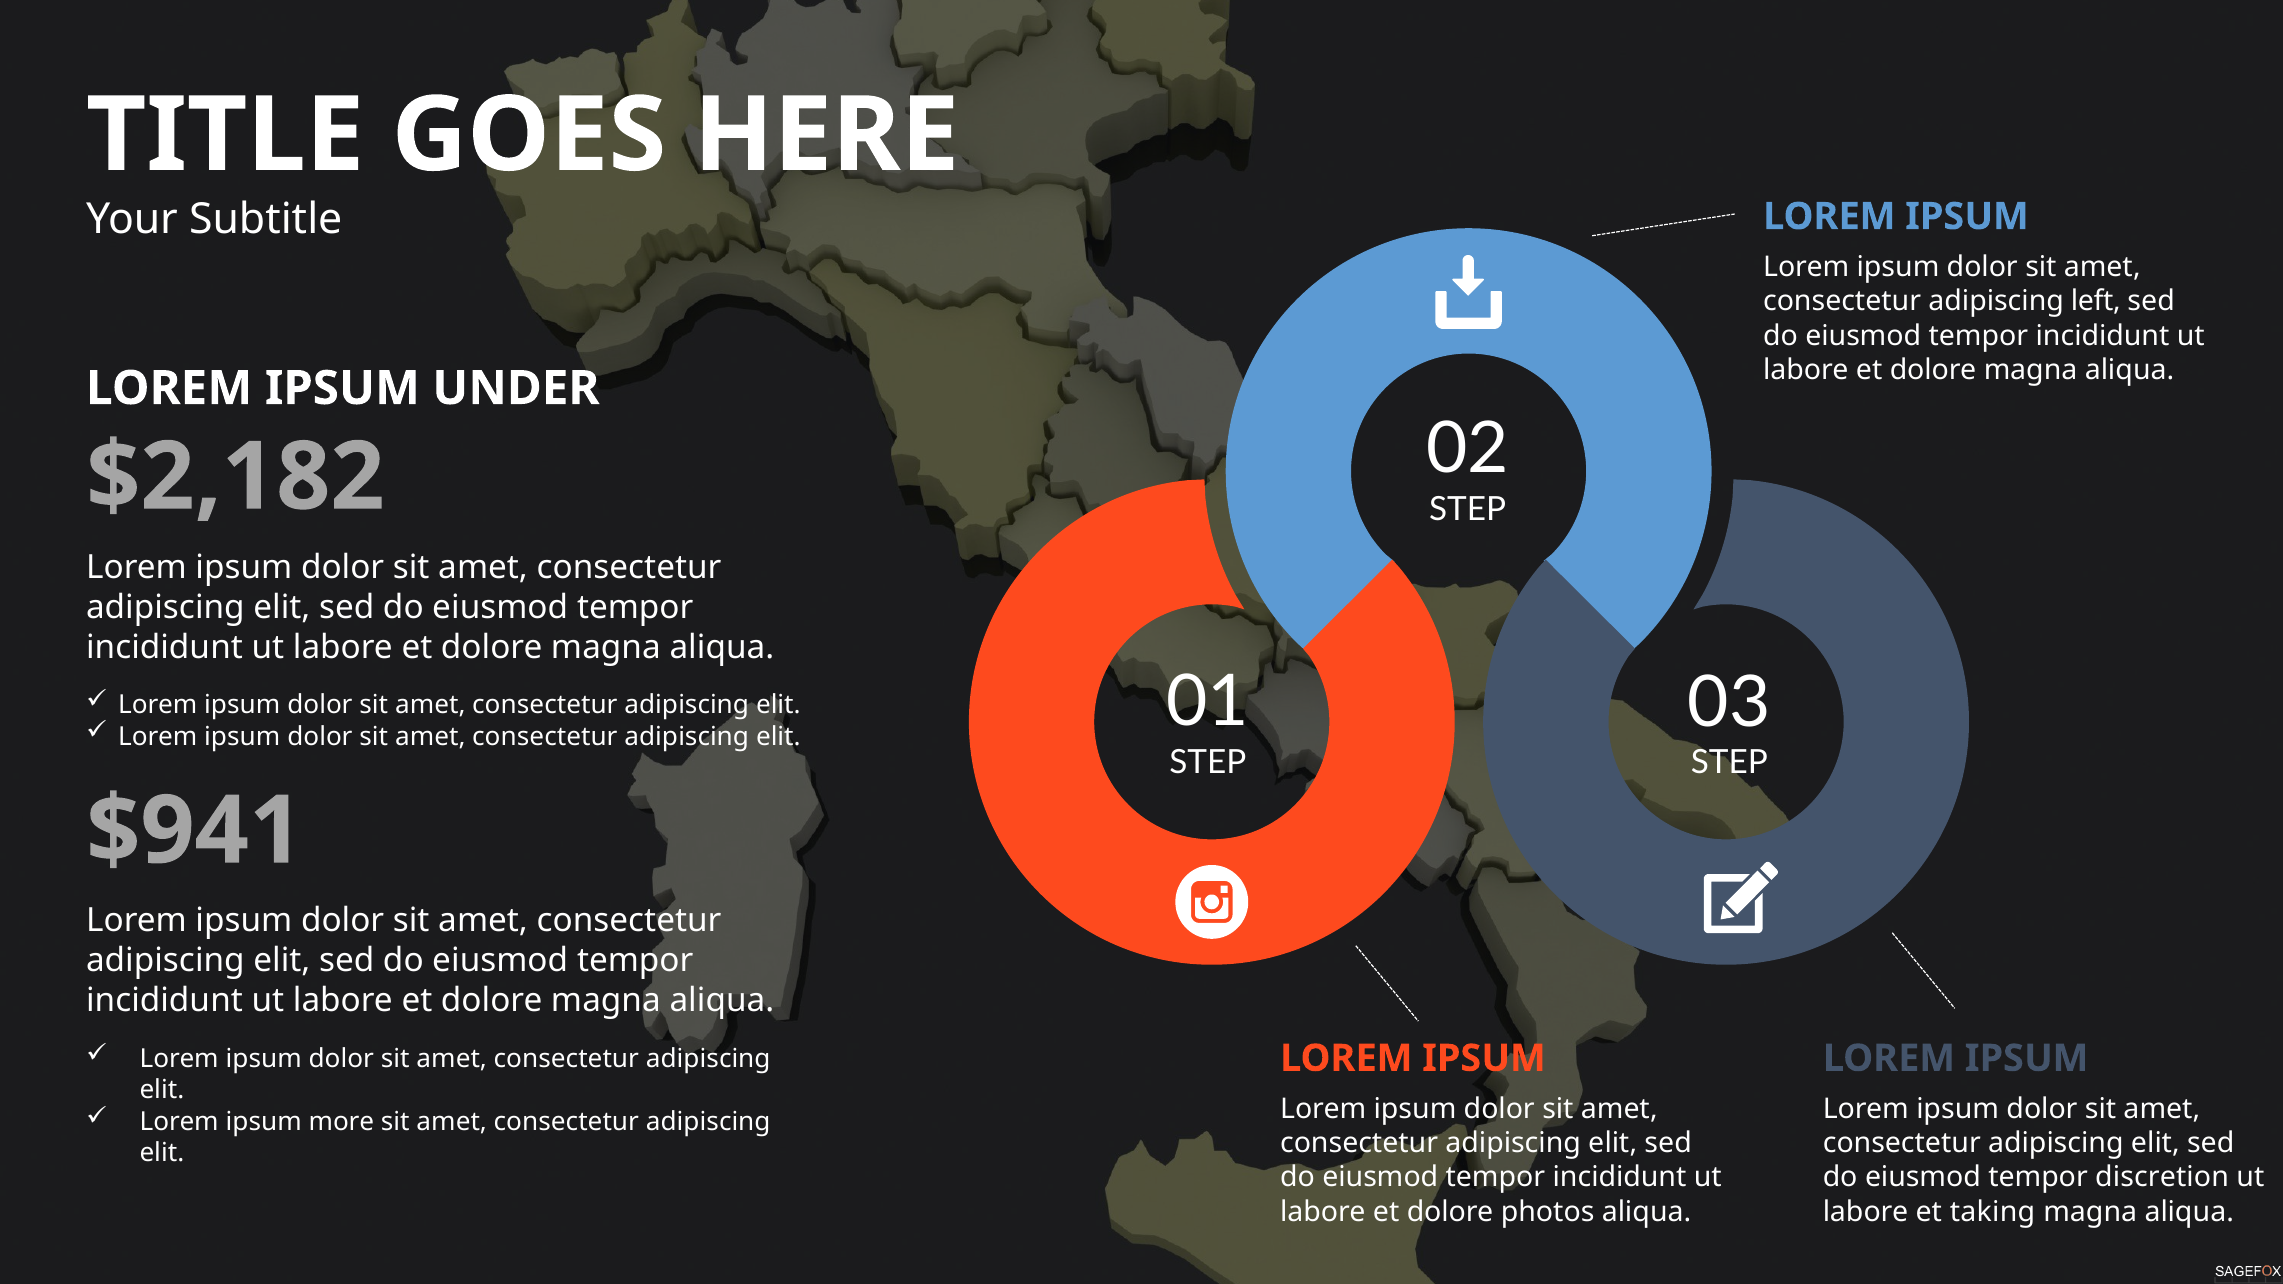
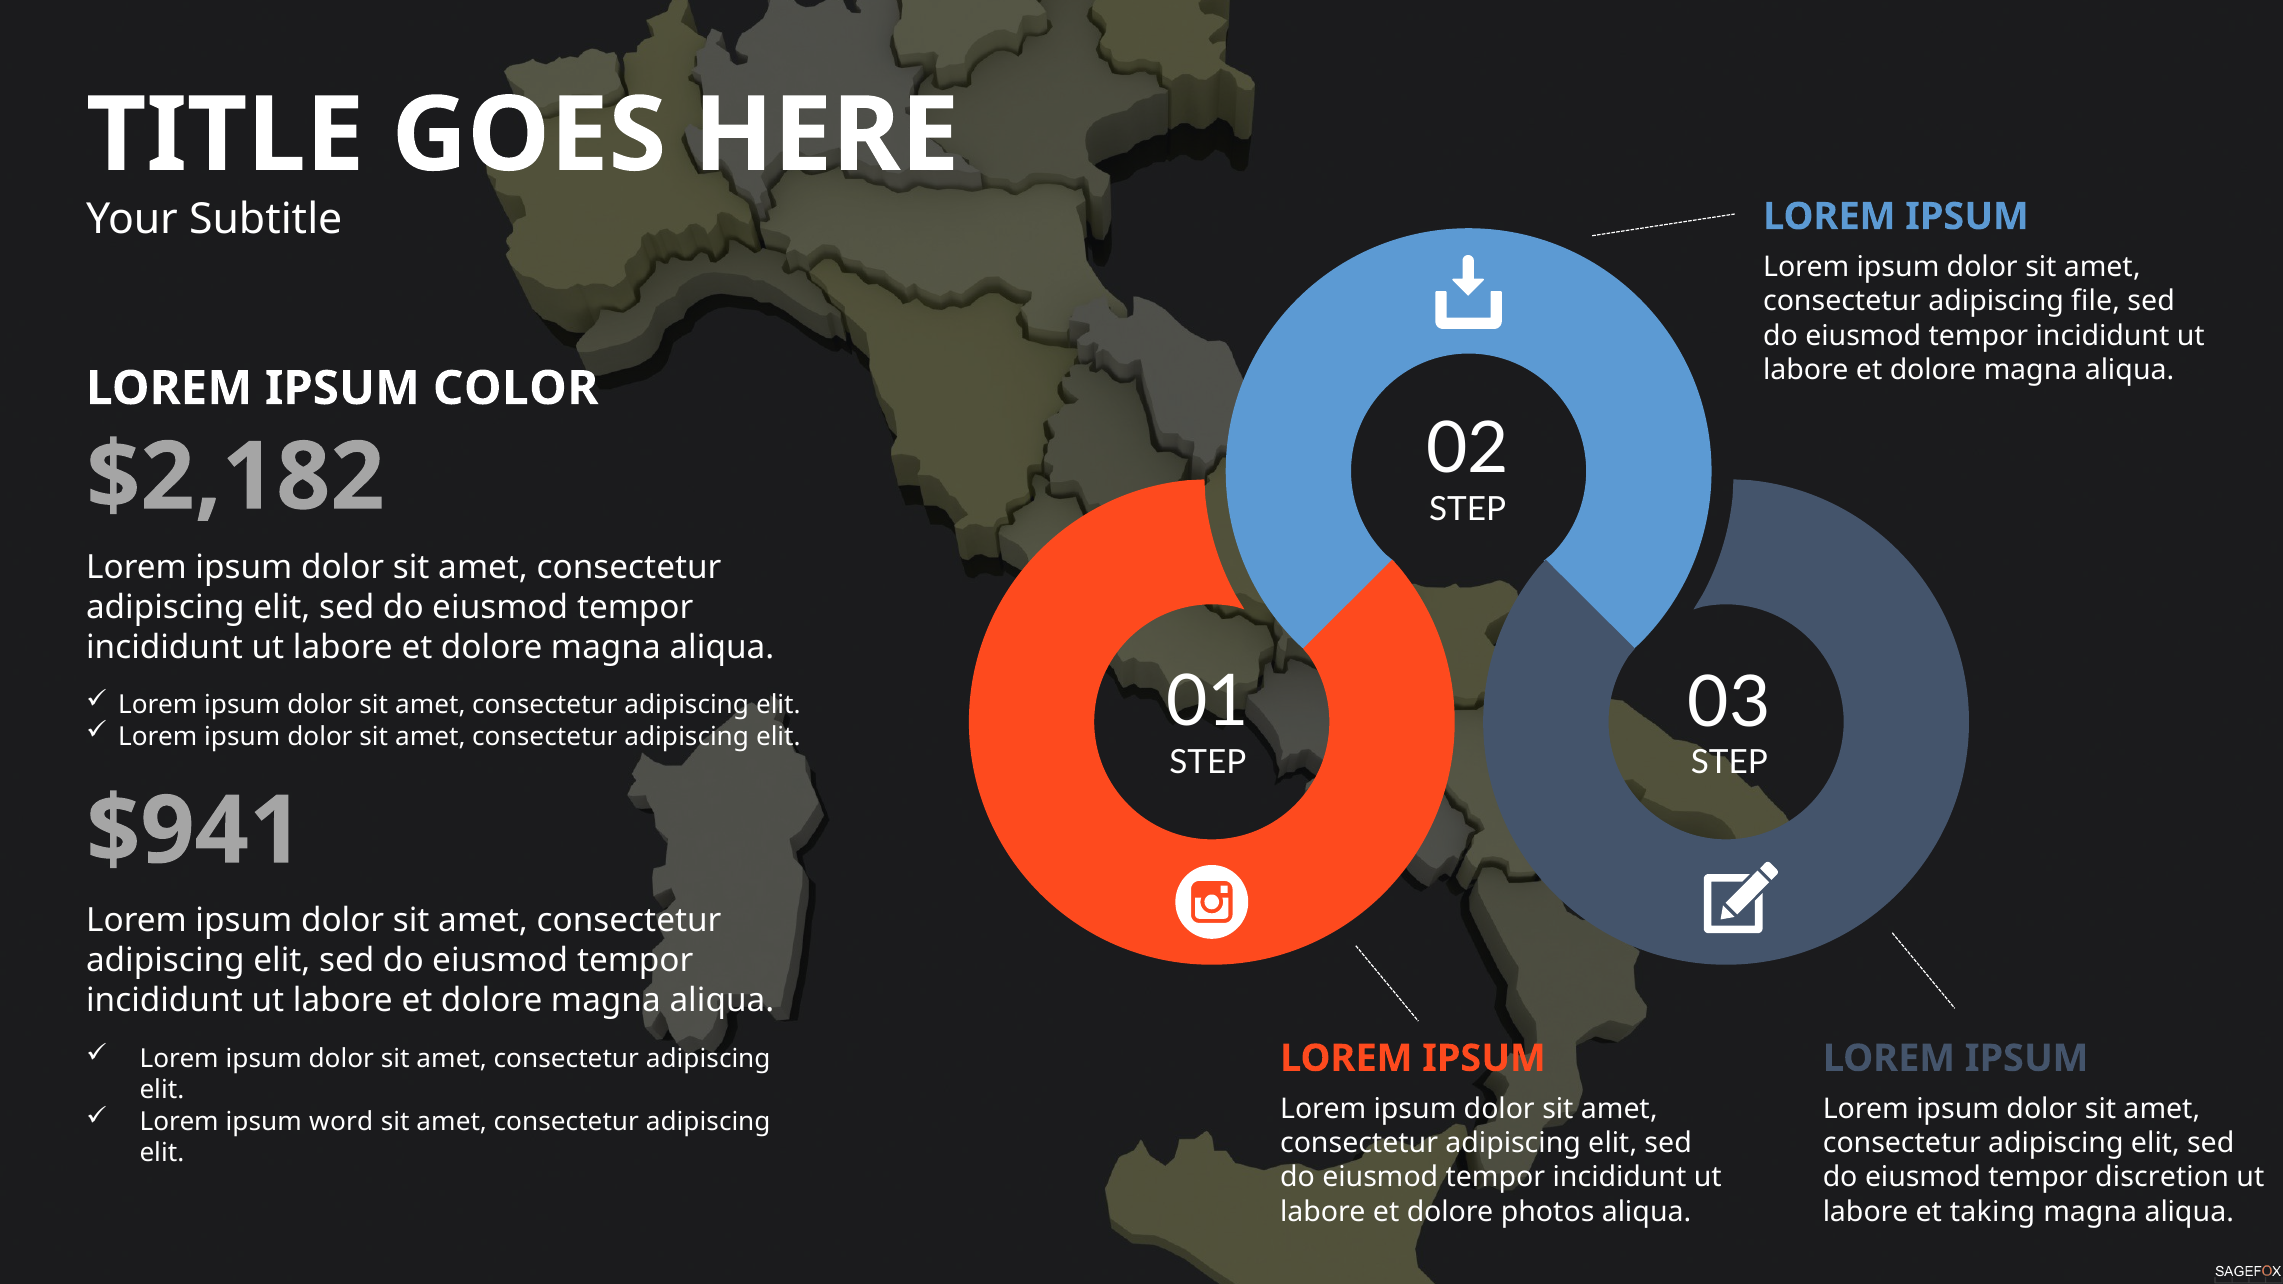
left: left -> file
UNDER: UNDER -> COLOR
more: more -> word
